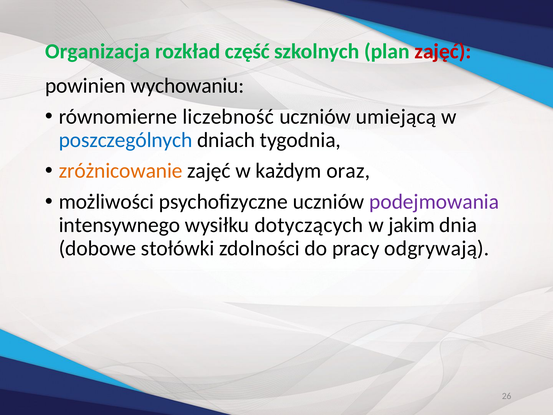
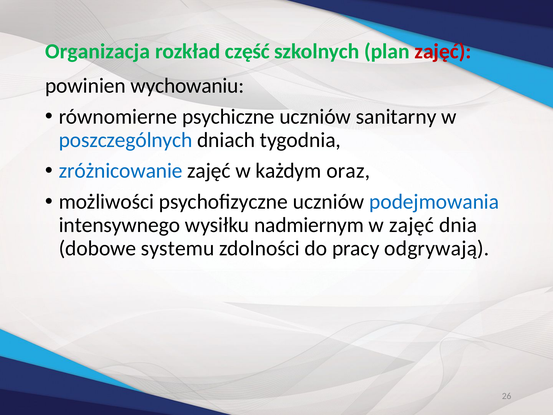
liczebność: liczebność -> psychiczne
umiejącą: umiejącą -> sanitarny
zróżnicowanie colour: orange -> blue
podejmowania colour: purple -> blue
dotyczących: dotyczących -> nadmiernym
w jakim: jakim -> zajęć
stołówki: stołówki -> systemu
